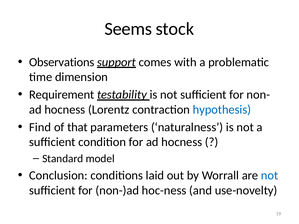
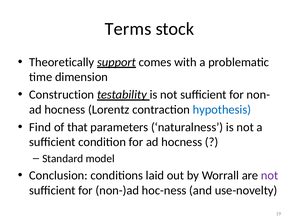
Seems: Seems -> Terms
Observations: Observations -> Theoretically
Requirement: Requirement -> Construction
not at (270, 176) colour: blue -> purple
